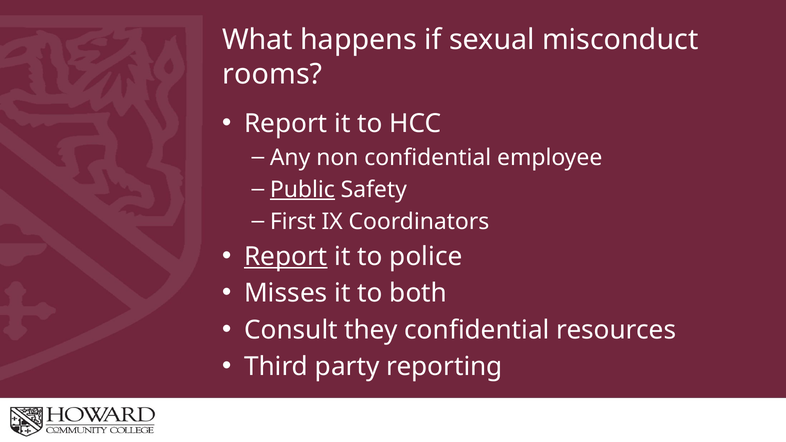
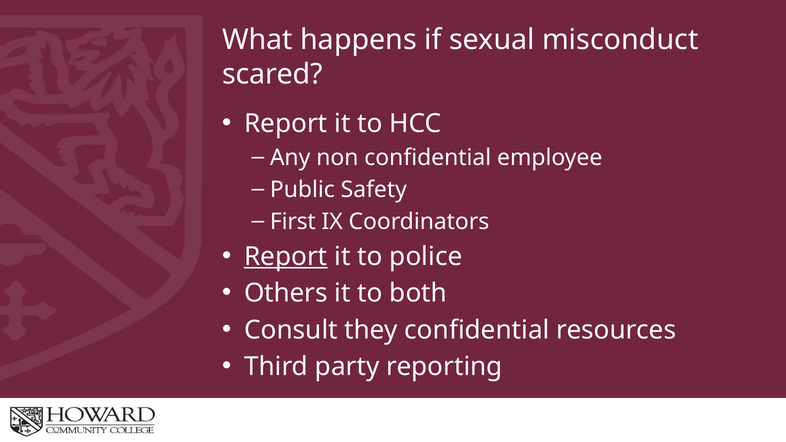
rooms: rooms -> scared
Public underline: present -> none
Misses: Misses -> Others
